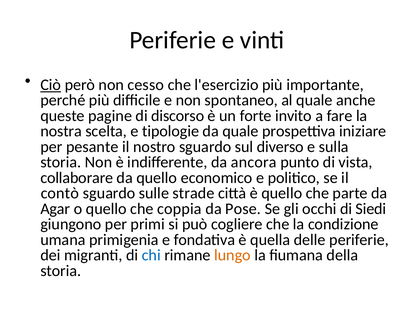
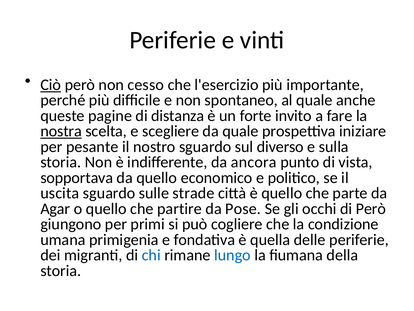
discorso: discorso -> distanza
nostra underline: none -> present
tipologie: tipologie -> scegliere
collaborare: collaborare -> sopportava
contò: contò -> uscita
coppia: coppia -> partire
di Siedi: Siedi -> Però
lungo colour: orange -> blue
